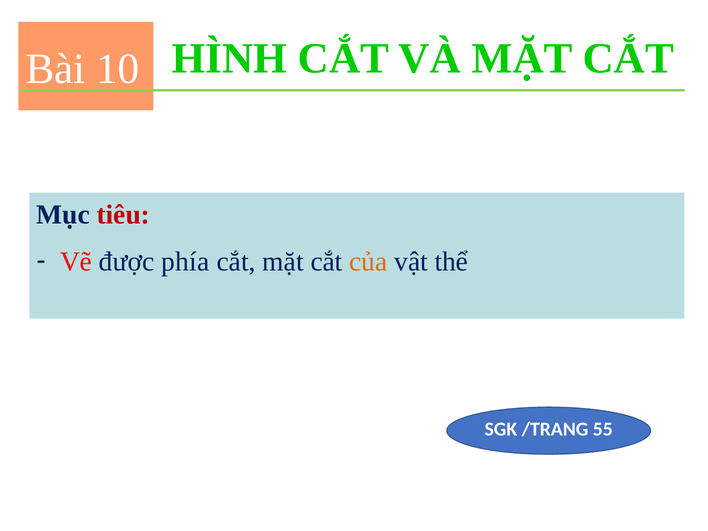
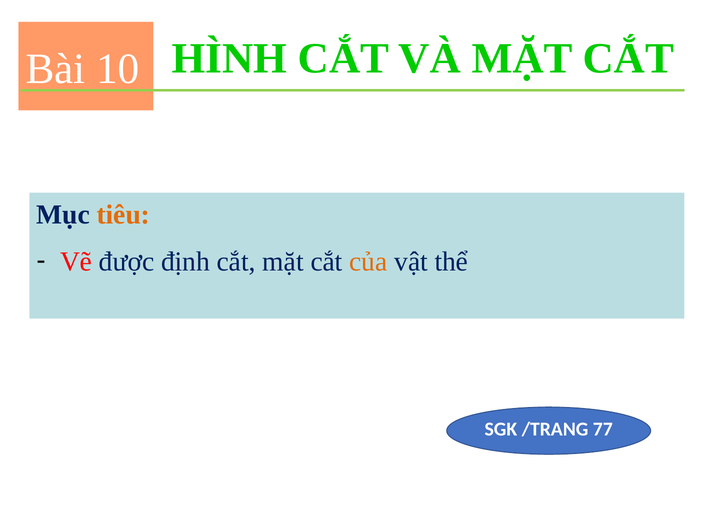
tiêu colour: red -> orange
phía: phía -> định
55: 55 -> 77
